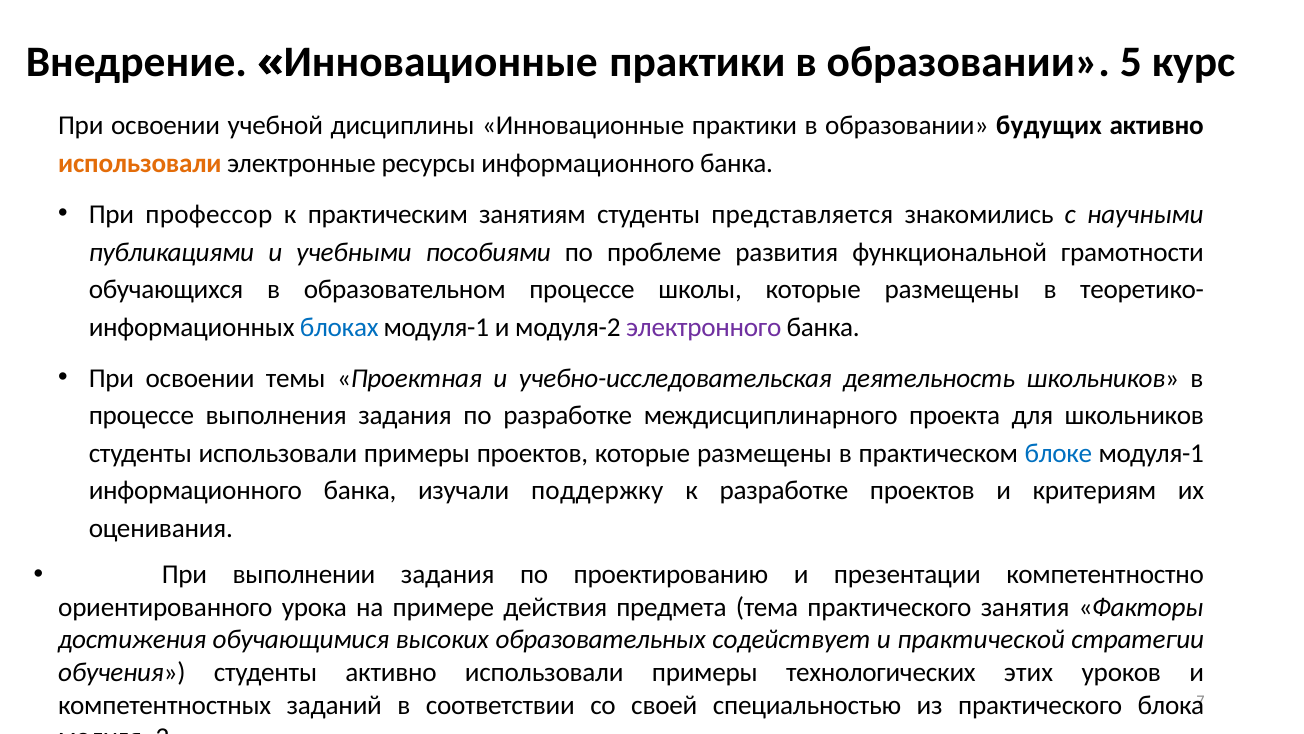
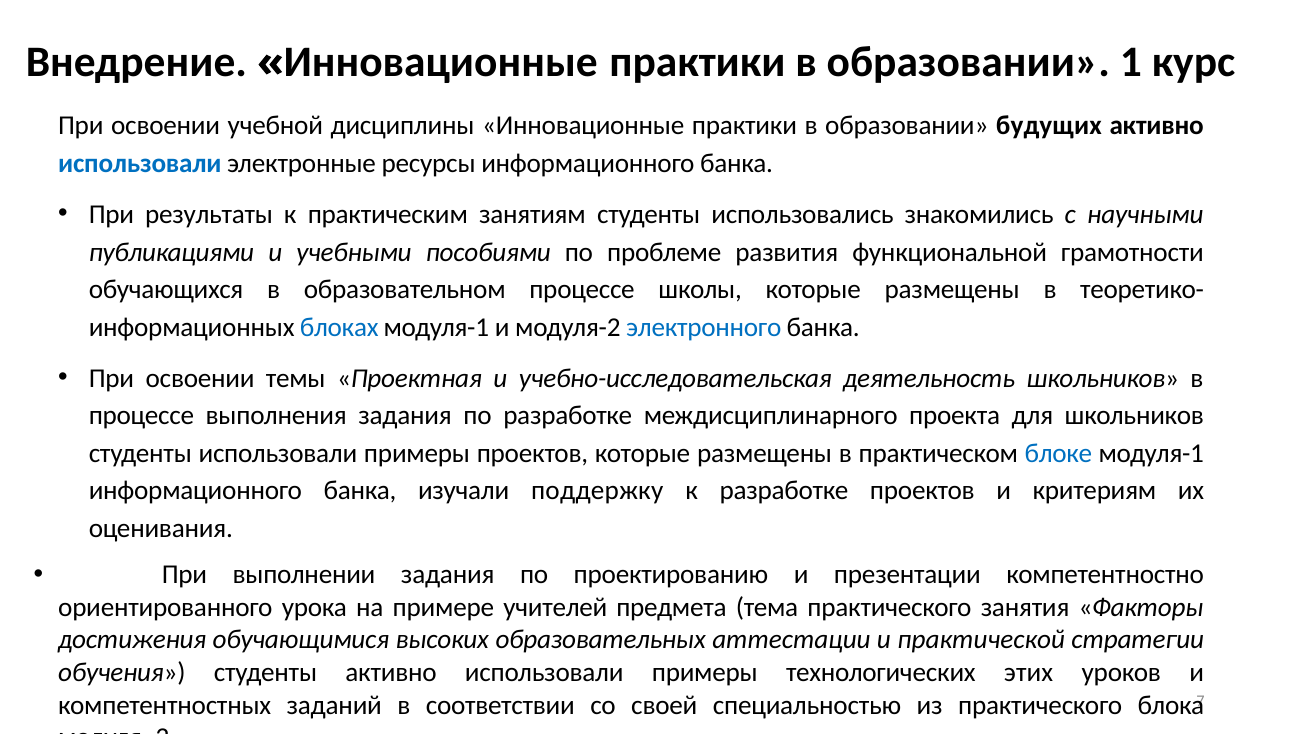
5: 5 -> 1
использовали at (140, 163) colour: orange -> blue
профессор: профессор -> результаты
представляется: представляется -> использовались
электронного colour: purple -> blue
действия: действия -> учителей
содействует: содействует -> аттестации
